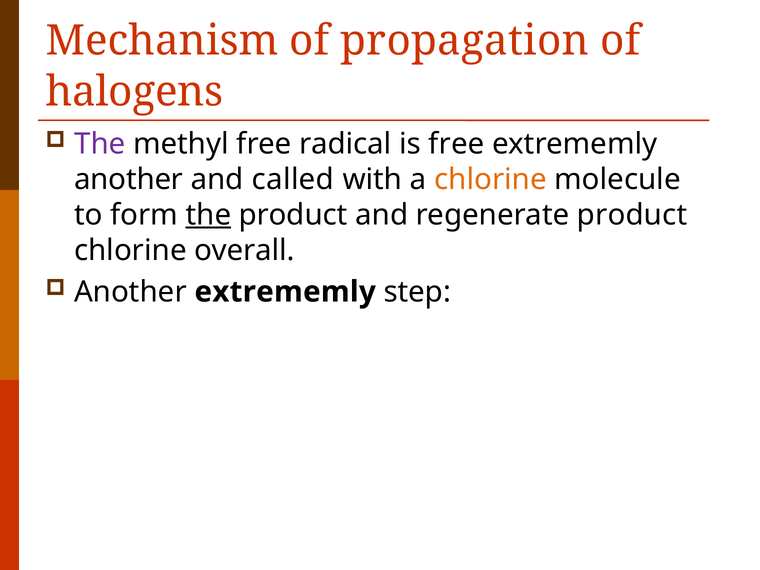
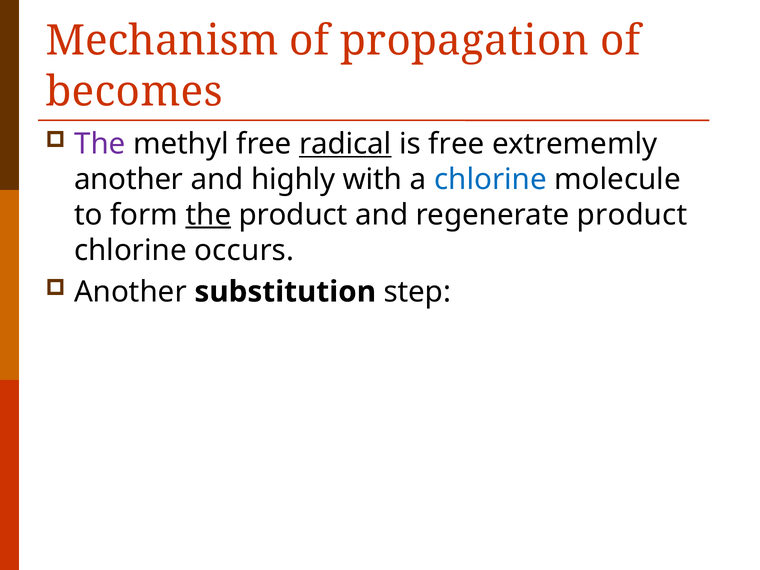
halogens: halogens -> becomes
radical underline: none -> present
called: called -> highly
chlorine at (490, 179) colour: orange -> blue
overall: overall -> occurs
Another extrememly: extrememly -> substitution
